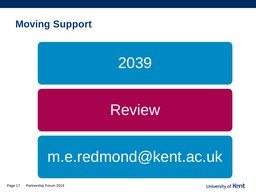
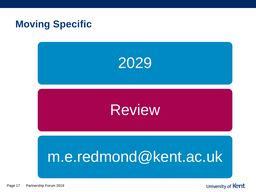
Support: Support -> Specific
2039: 2039 -> 2029
